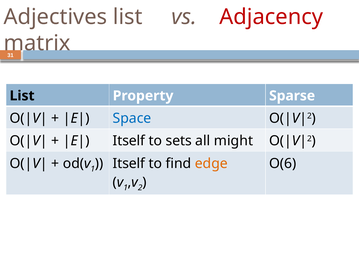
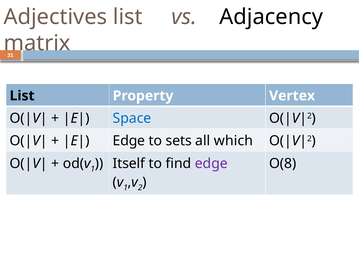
Adjacency colour: red -> black
Sparse: Sparse -> Vertex
Itself at (129, 141): Itself -> Edge
might: might -> which
edge at (211, 164) colour: orange -> purple
O(6: O(6 -> O(8
